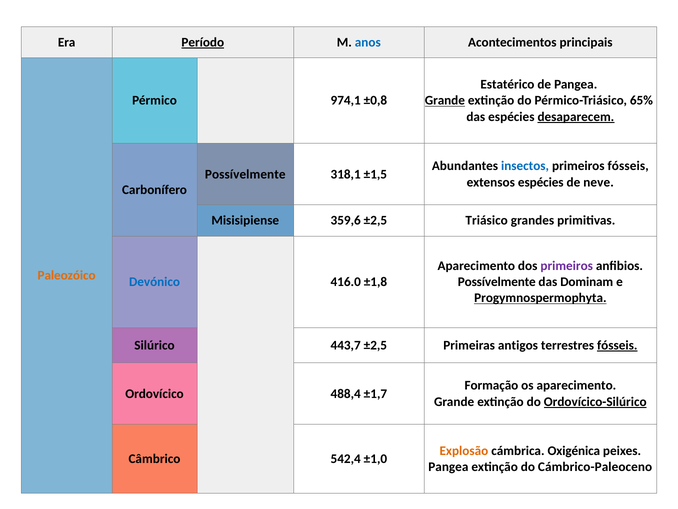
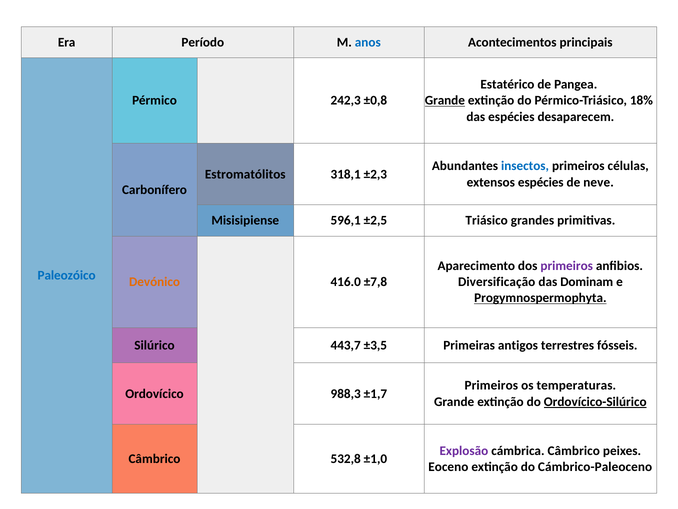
Período underline: present -> none
974,1: 974,1 -> 242,3
65%: 65% -> 18%
desaparecem underline: present -> none
primeiros fósseis: fósseis -> células
Possívelmente at (245, 174): Possívelmente -> Estromatólitos
±1,5: ±1,5 -> ±2,3
359,6: 359,6 -> 596,1
Paleozóico colour: orange -> blue
Devónico colour: blue -> orange
±1,8: ±1,8 -> ±7,8
Possívelmente at (497, 282): Possívelmente -> Diversificação
443,7 ±2,5: ±2,5 -> ±3,5
fósseis at (617, 345) underline: present -> none
Formação at (491, 385): Formação -> Primeiros
os aparecimento: aparecimento -> temperaturas
488,4: 488,4 -> 988,3
Explosão colour: orange -> purple
cámbrica Oxigénica: Oxigénica -> Câmbrico
542,4: 542,4 -> 532,8
Pangea at (448, 466): Pangea -> Eoceno
